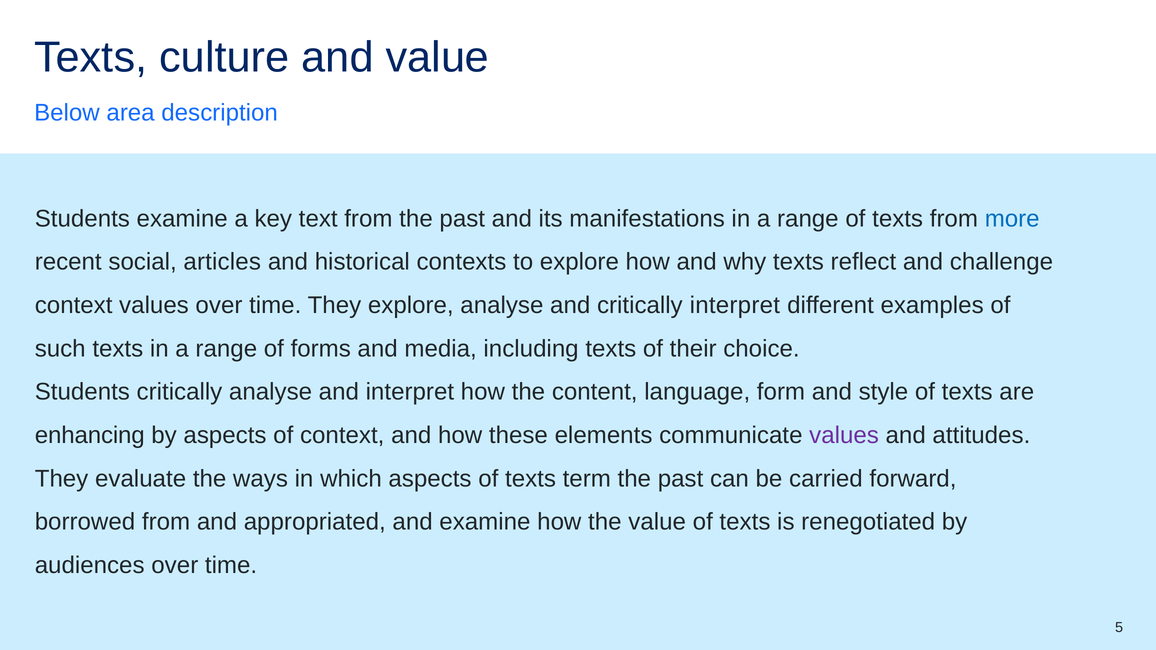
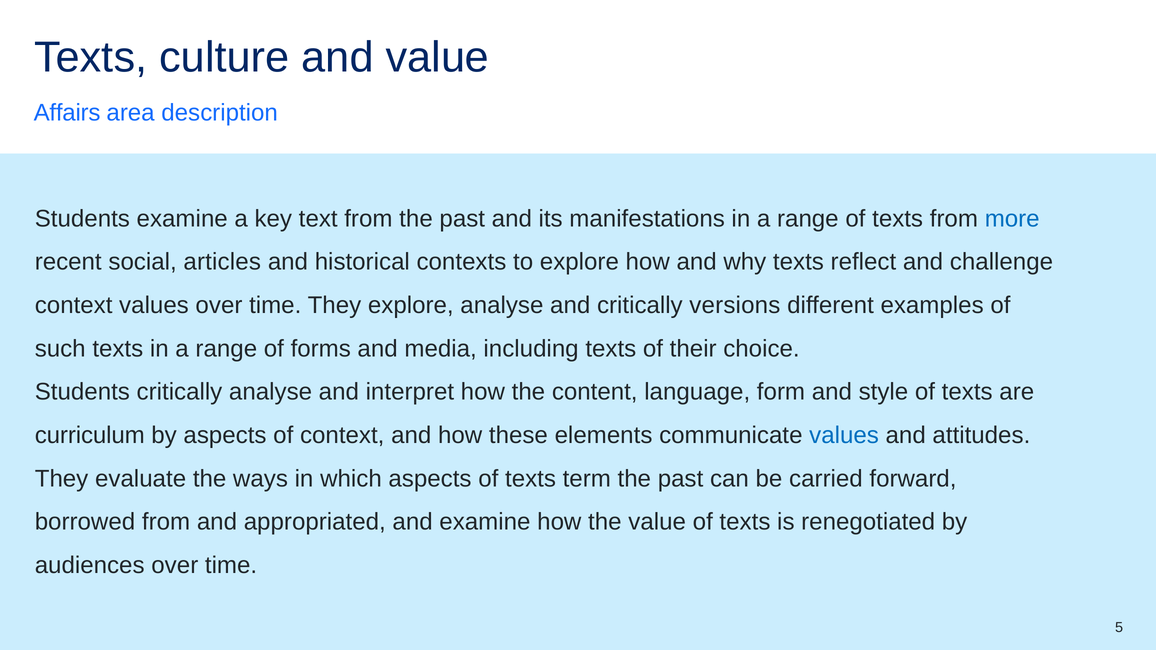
Below: Below -> Affairs
critically interpret: interpret -> versions
enhancing: enhancing -> curriculum
values at (844, 435) colour: purple -> blue
